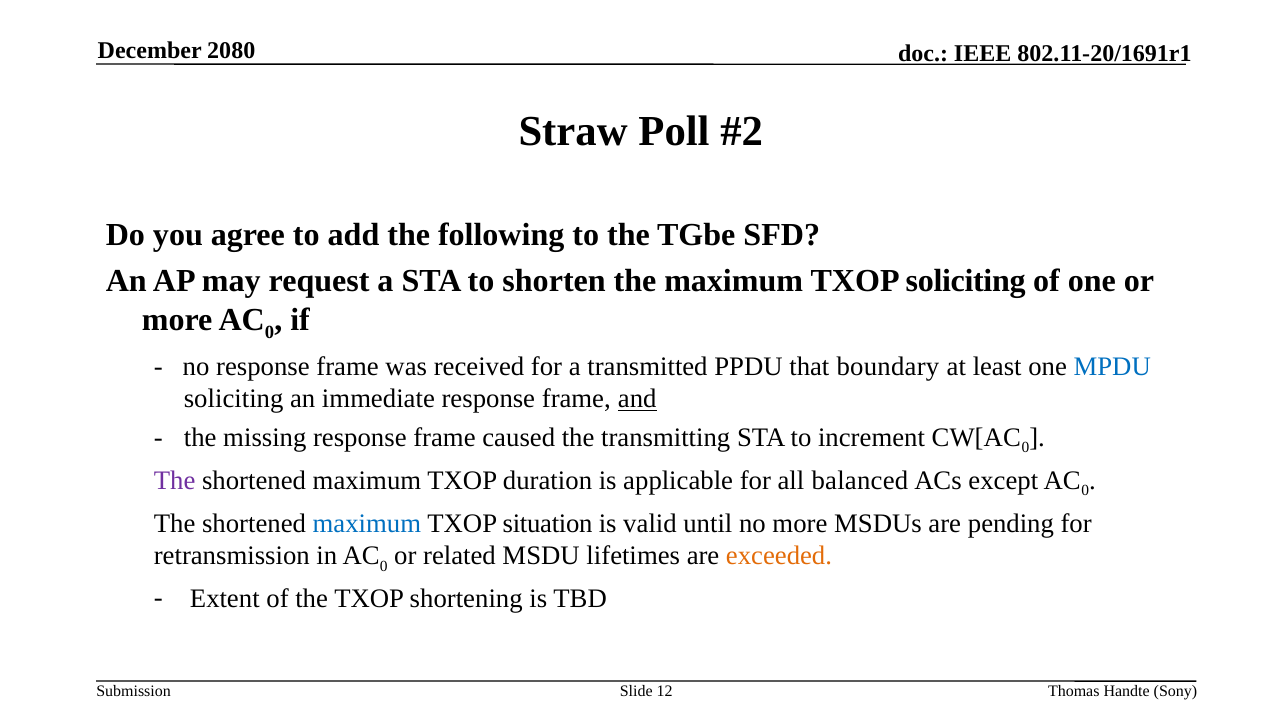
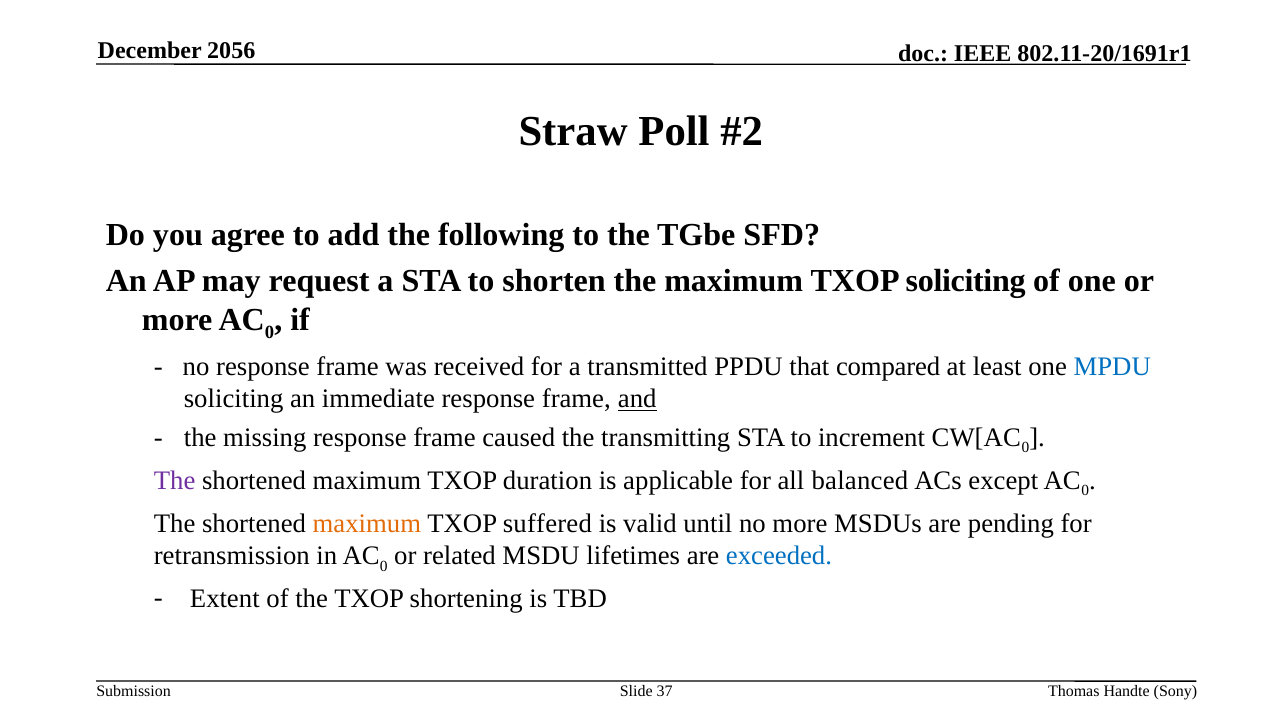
2080: 2080 -> 2056
boundary: boundary -> compared
maximum at (367, 524) colour: blue -> orange
situation: situation -> suffered
exceeded colour: orange -> blue
12: 12 -> 37
